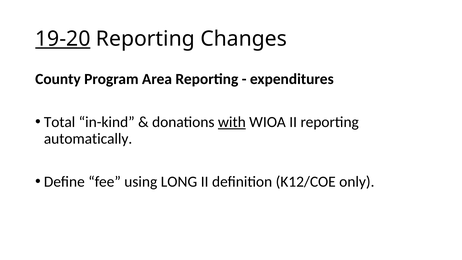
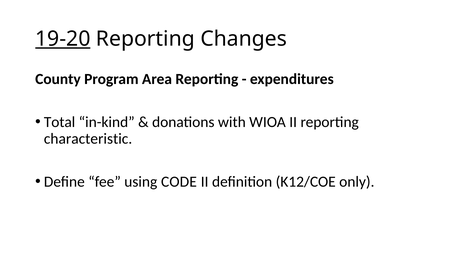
with underline: present -> none
automatically: automatically -> characteristic
LONG: LONG -> CODE
